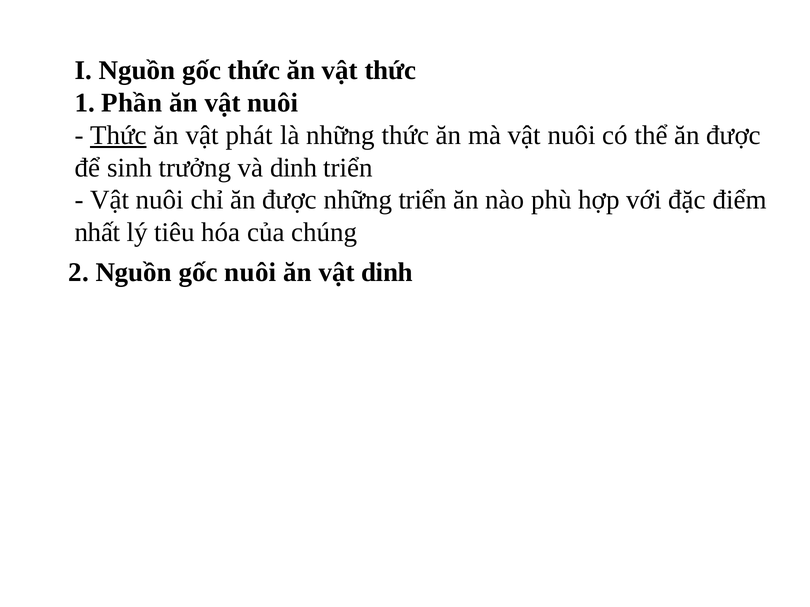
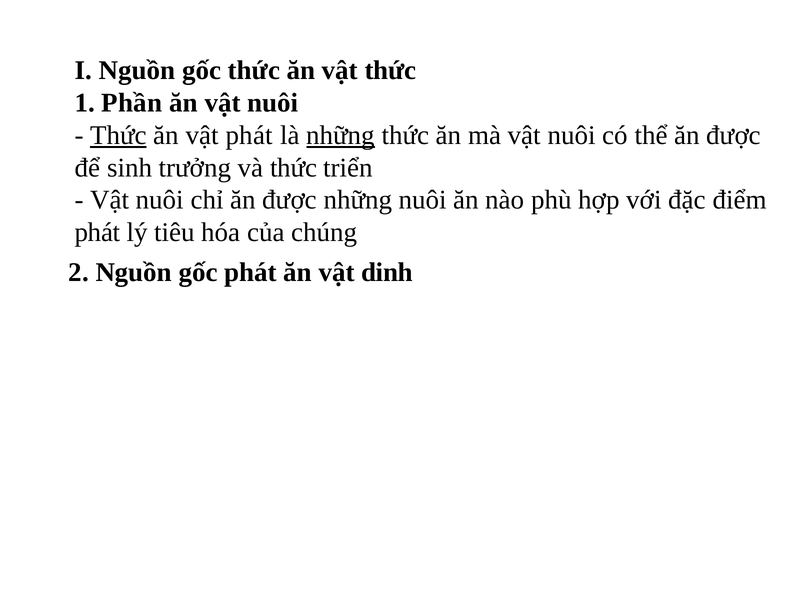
những at (341, 135) underline: none -> present
và dinh: dinh -> thức
những triển: triển -> nuôi
nhất at (98, 233): nhất -> phát
gốc nuôi: nuôi -> phát
